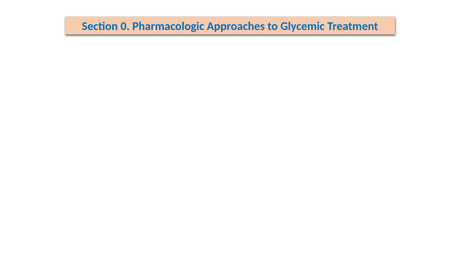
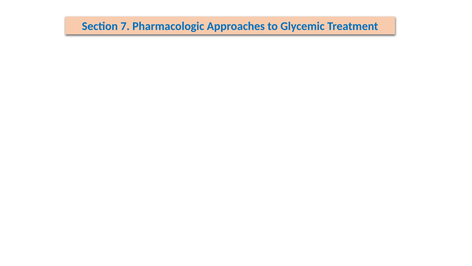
0: 0 -> 7
